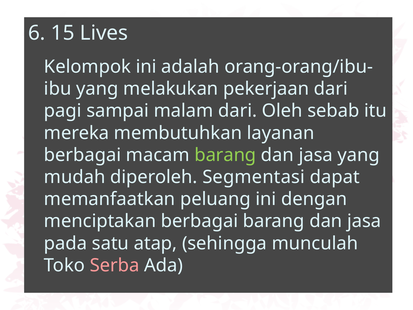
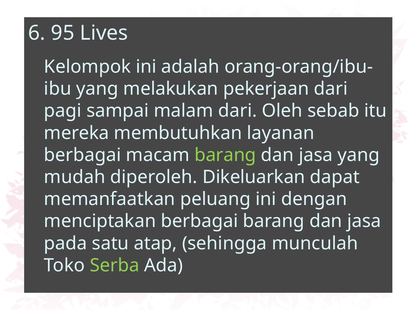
15: 15 -> 95
Segmentasi: Segmentasi -> Dikeluarkan
Serba colour: pink -> light green
